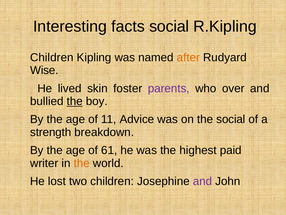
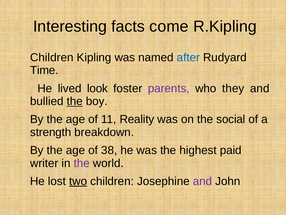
facts social: social -> come
after colour: orange -> blue
Wise: Wise -> Time
skin: skin -> look
over: over -> they
Advice: Advice -> Reality
61: 61 -> 38
the at (82, 163) colour: orange -> purple
two underline: none -> present
